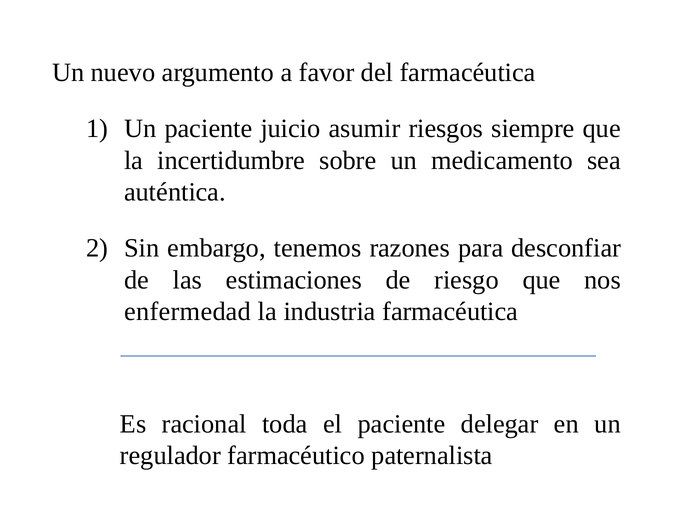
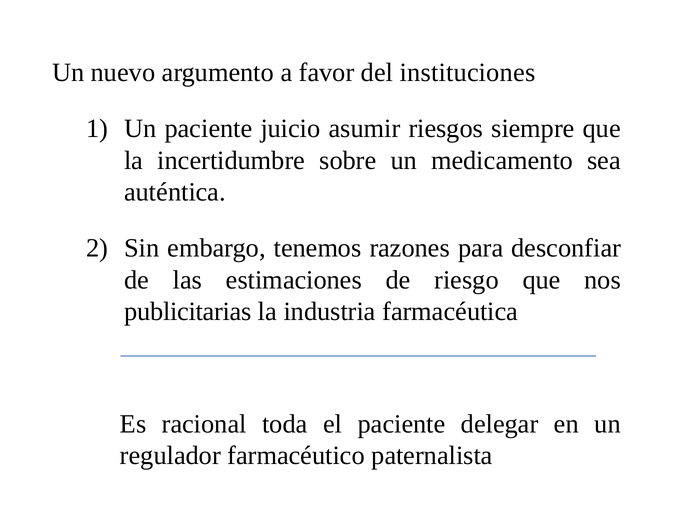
del farmacéutica: farmacéutica -> instituciones
enfermedad: enfermedad -> publicitarias
